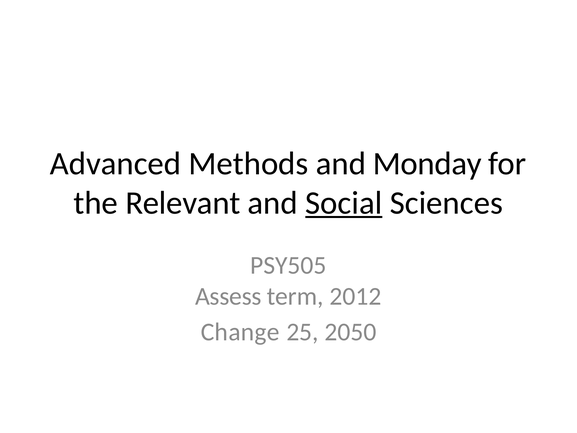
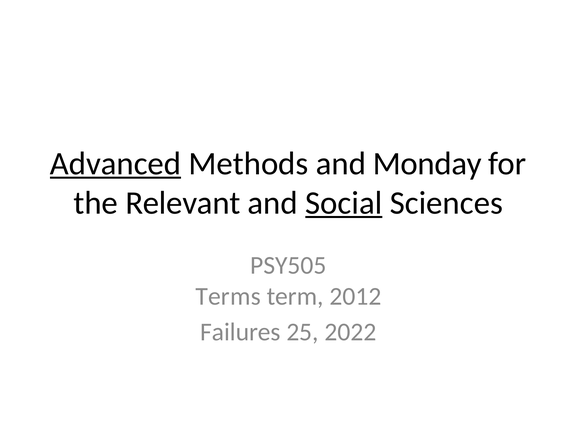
Advanced underline: none -> present
Assess: Assess -> Terms
Change: Change -> Failures
2050: 2050 -> 2022
